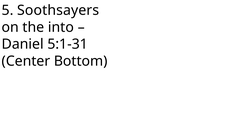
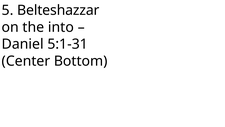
Soothsayers: Soothsayers -> Belteshazzar
